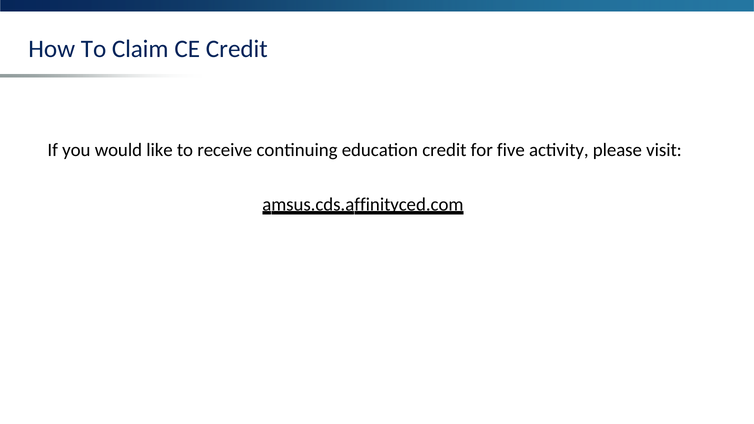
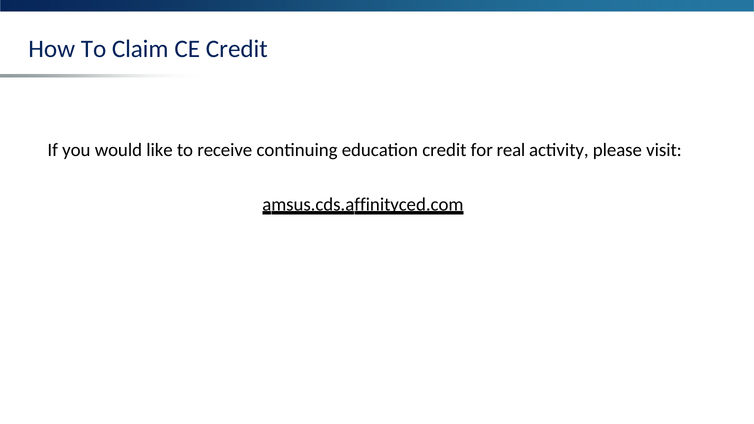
five: five -> real
